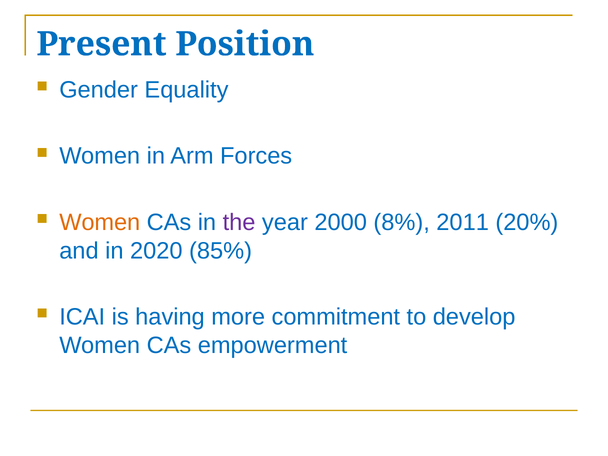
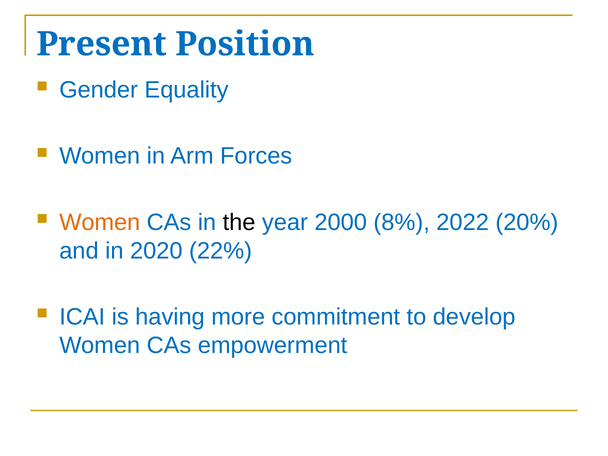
the colour: purple -> black
2011: 2011 -> 2022
85%: 85% -> 22%
